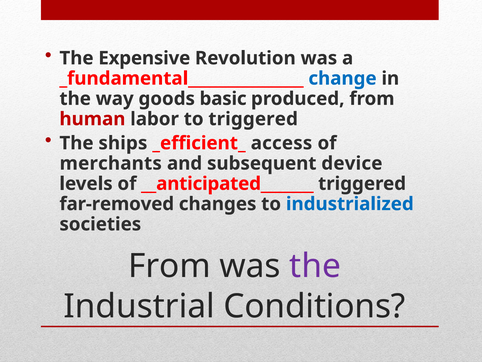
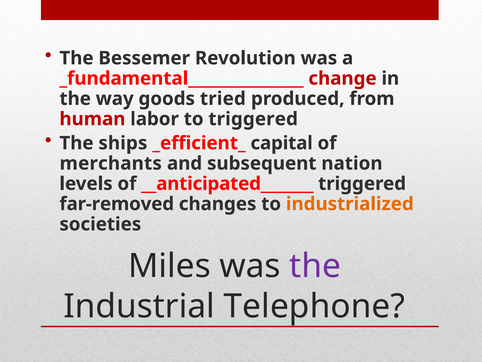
Expensive: Expensive -> Bessemer
change colour: blue -> red
basic: basic -> tried
access: access -> capital
device: device -> nation
industrialized colour: blue -> orange
From at (169, 266): From -> Miles
Conditions: Conditions -> Telephone
